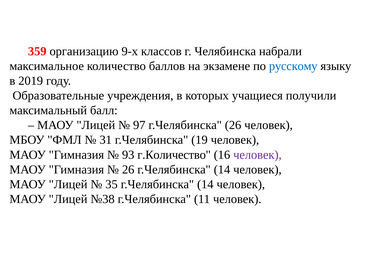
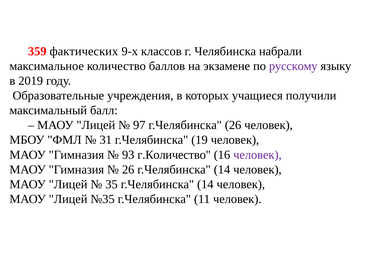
организацию: организацию -> фактических
русскому colour: blue -> purple
№38: №38 -> №35
